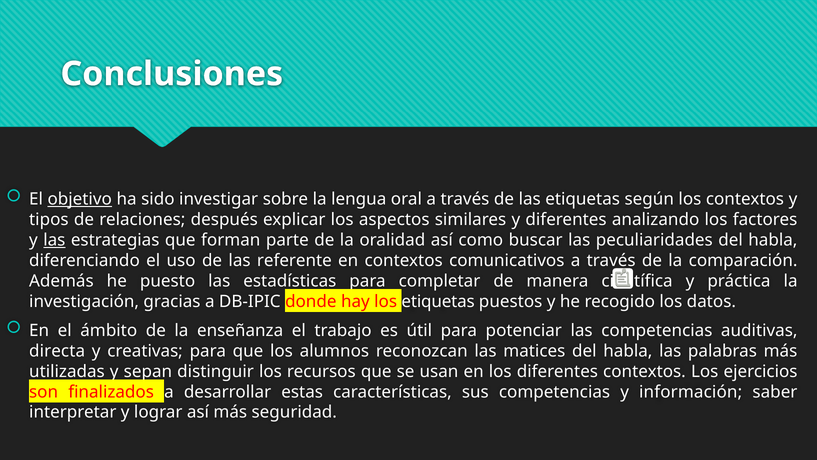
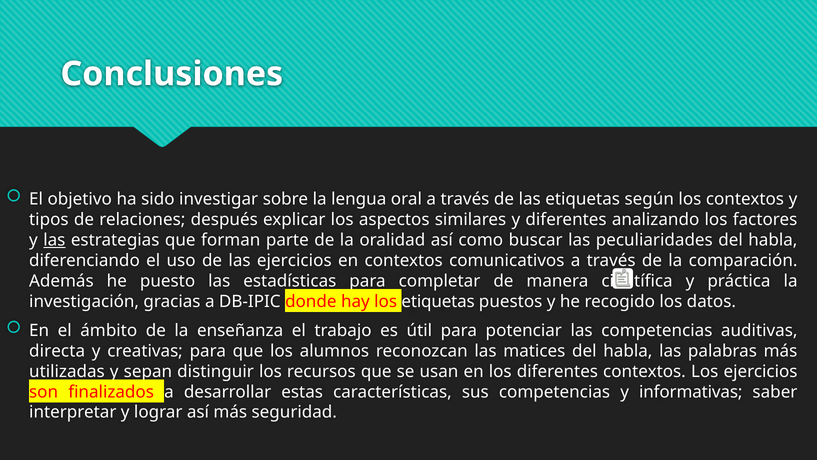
objetivo underline: present -> none
las referente: referente -> ejercicios
información: información -> informativas
